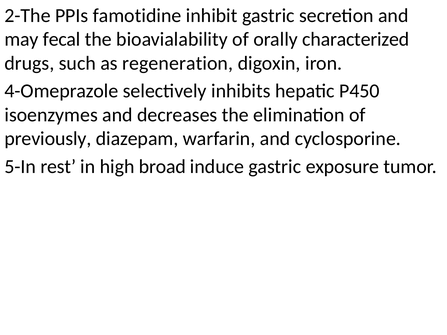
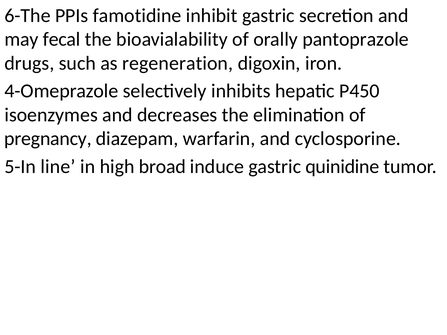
2-The: 2-The -> 6-The
characterized: characterized -> pantoprazole
previously: previously -> pregnancy
rest: rest -> line
exposure: exposure -> quinidine
